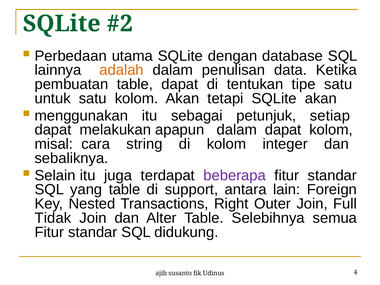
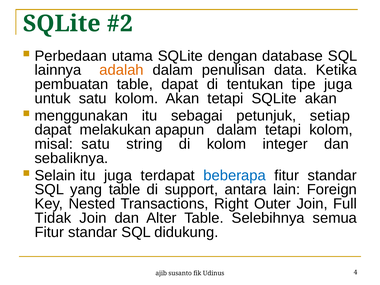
tipe satu: satu -> juga
dalam dapat: dapat -> tetapi
misal cara: cara -> satu
beberapa colour: purple -> blue
